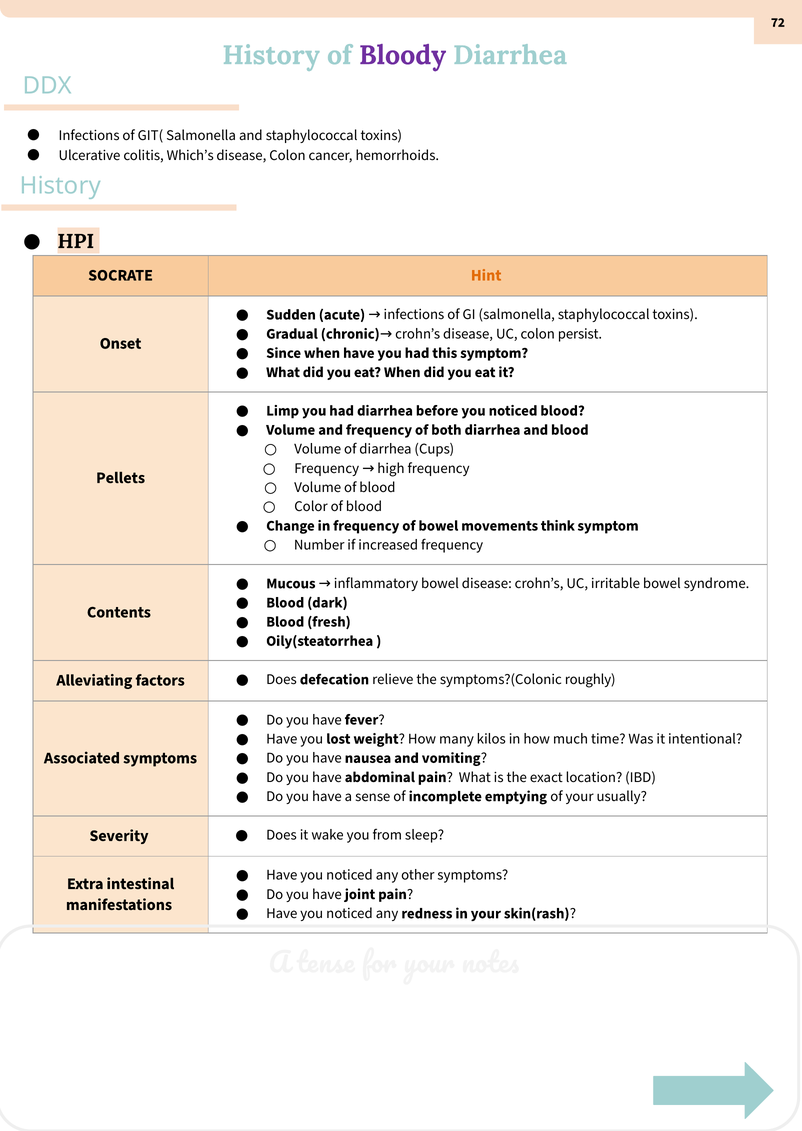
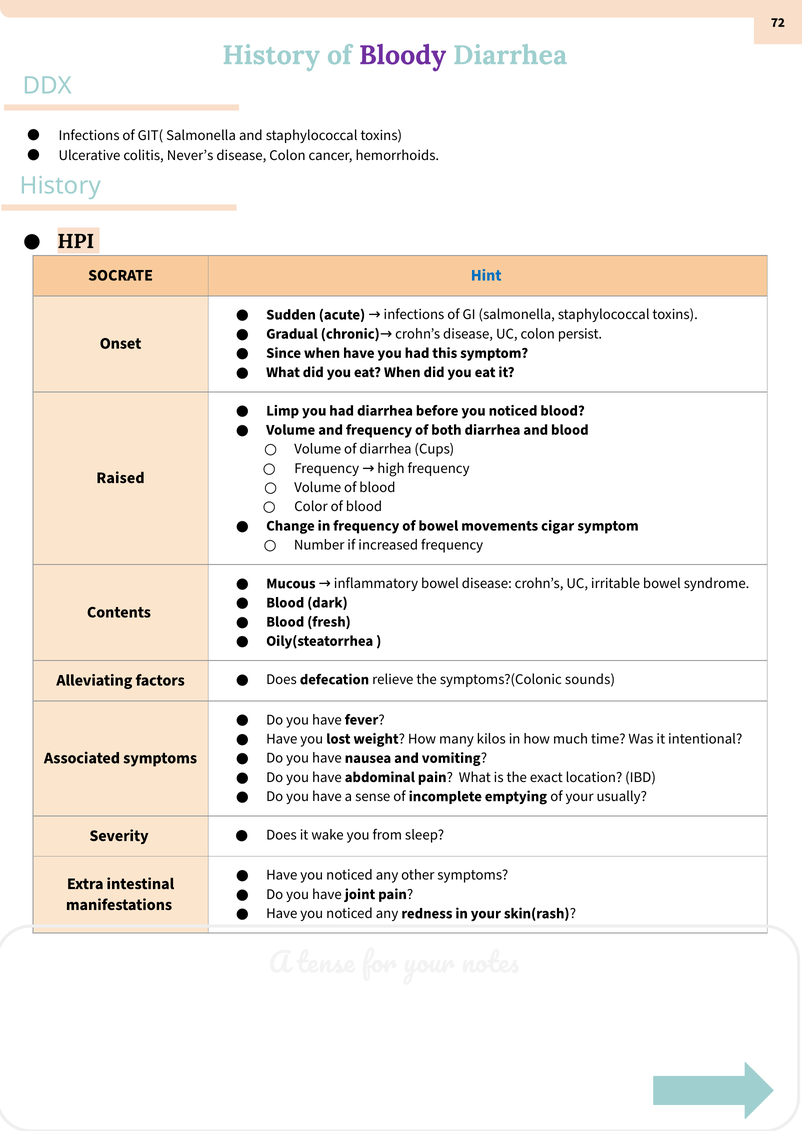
Which’s: Which’s -> Never’s
Hint colour: orange -> blue
Pellets: Pellets -> Raised
think: think -> cigar
roughly: roughly -> sounds
